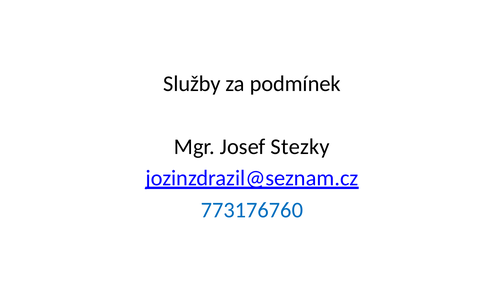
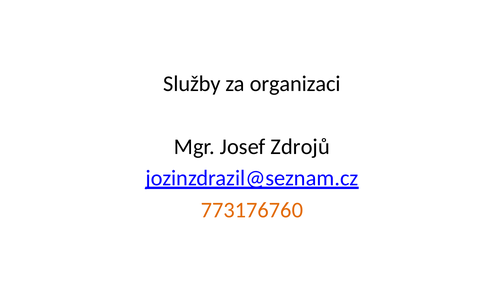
podmínek: podmínek -> organizaci
Stezky: Stezky -> Zdrojů
773176760 colour: blue -> orange
